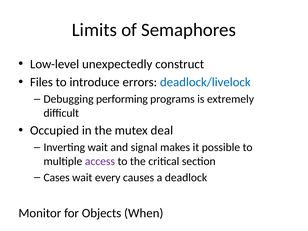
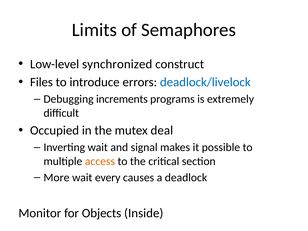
unexpectedly: unexpectedly -> synchronized
performing: performing -> increments
access colour: purple -> orange
Cases: Cases -> More
When: When -> Inside
